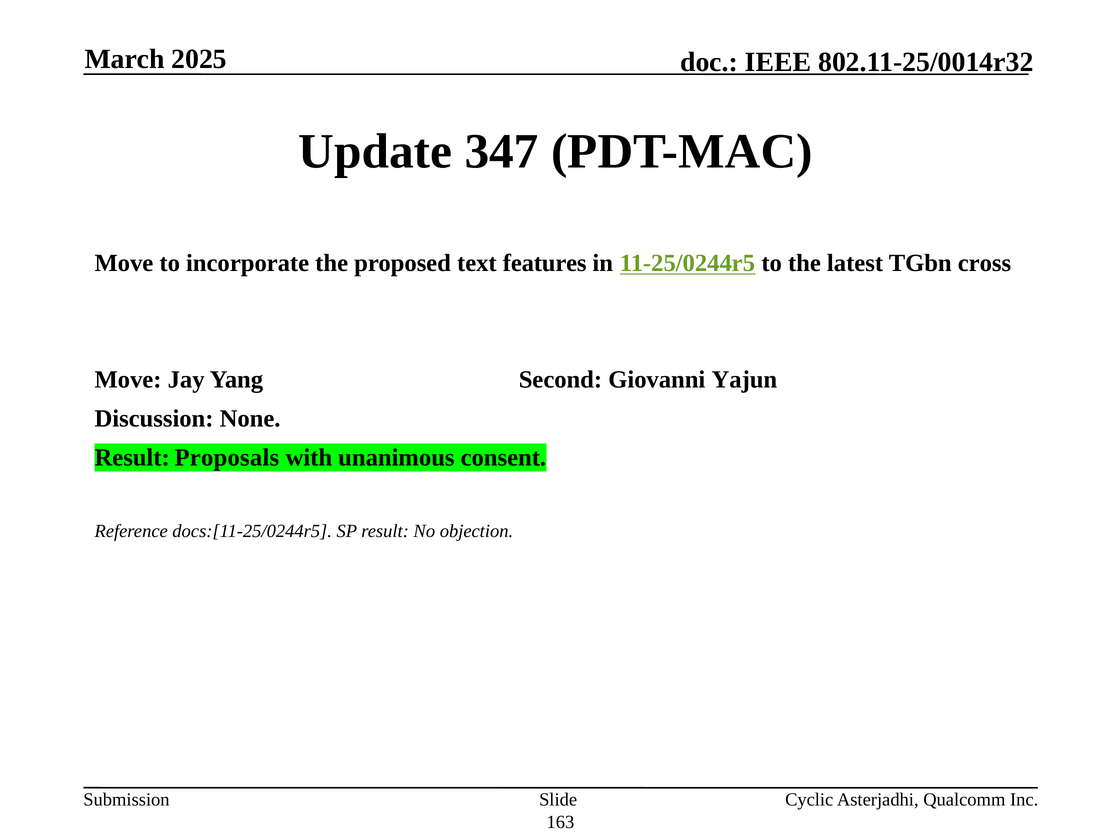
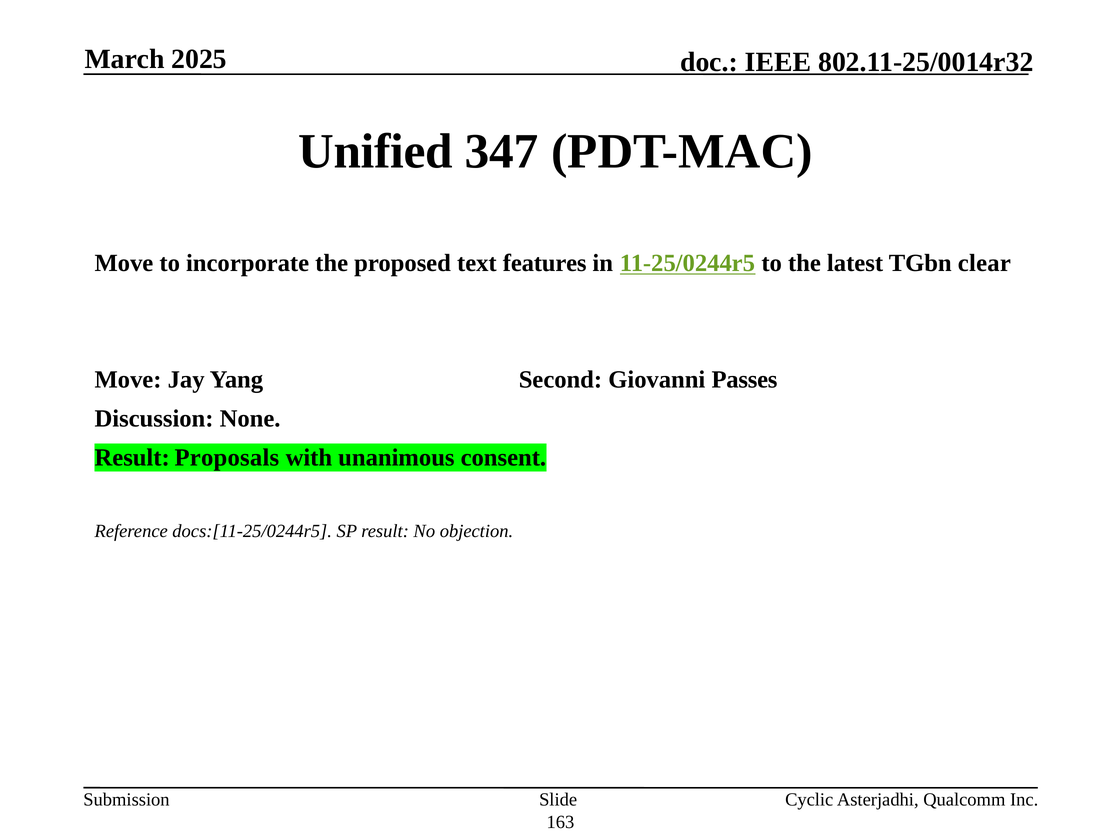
Update: Update -> Unified
cross: cross -> clear
Yajun: Yajun -> Passes
